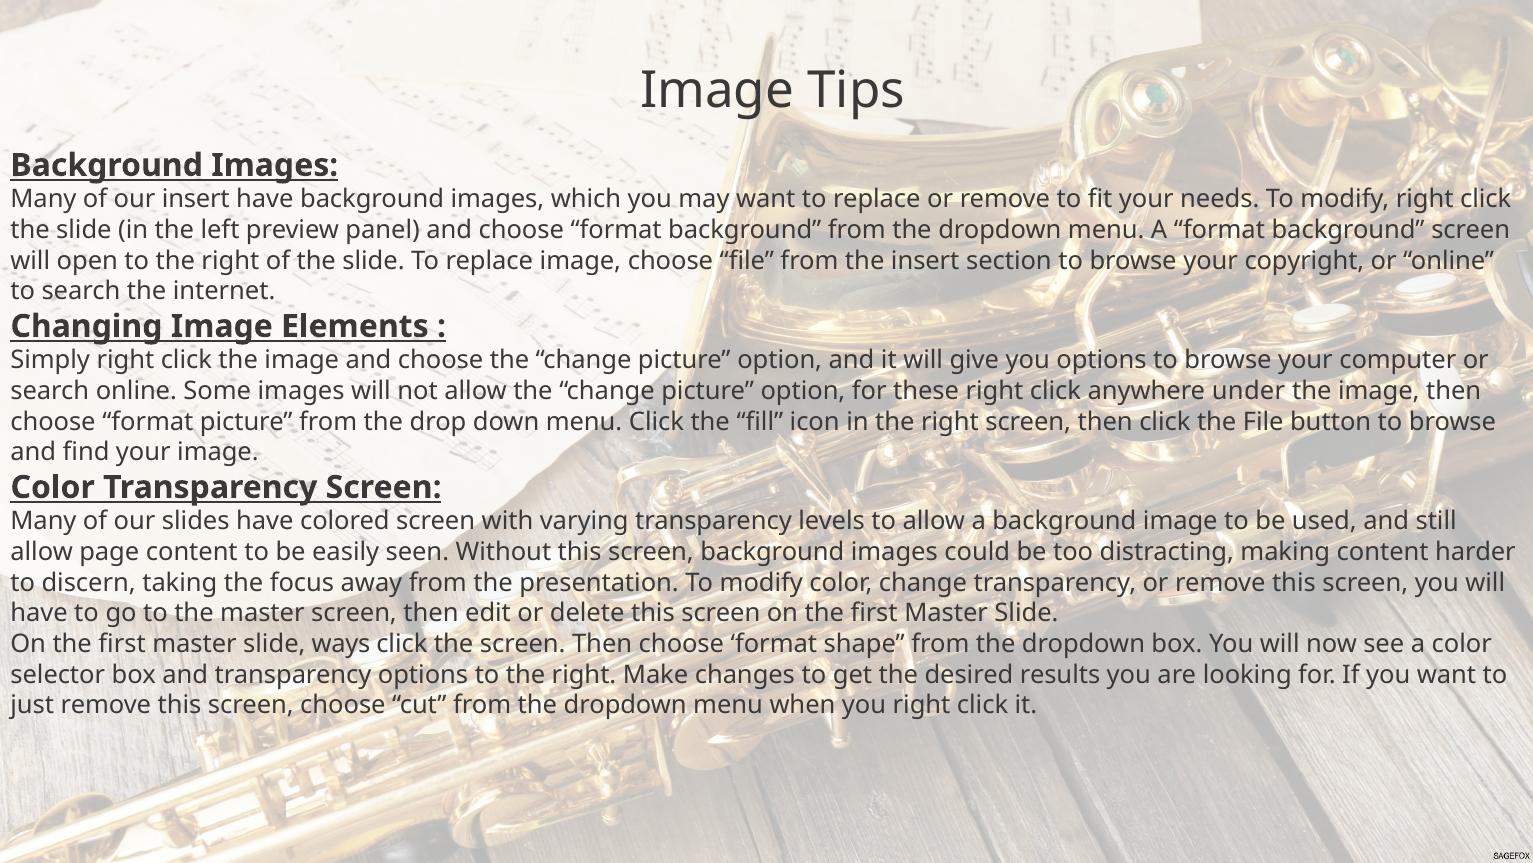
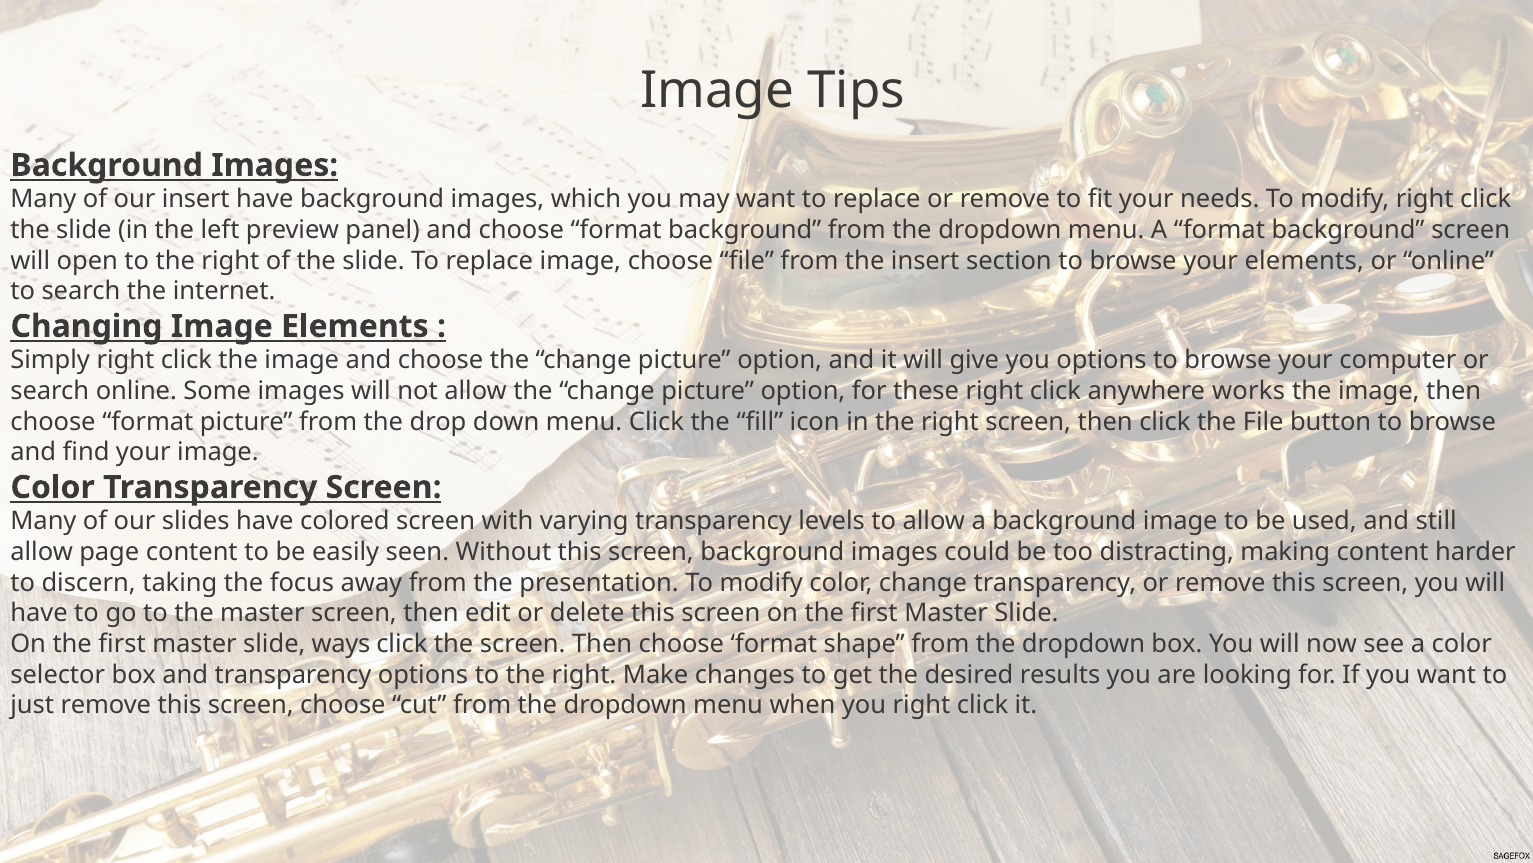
your copyright: copyright -> elements
under: under -> works
